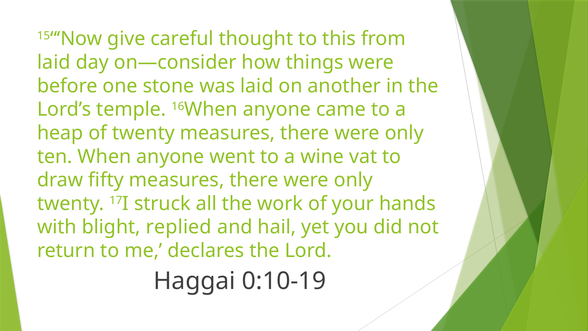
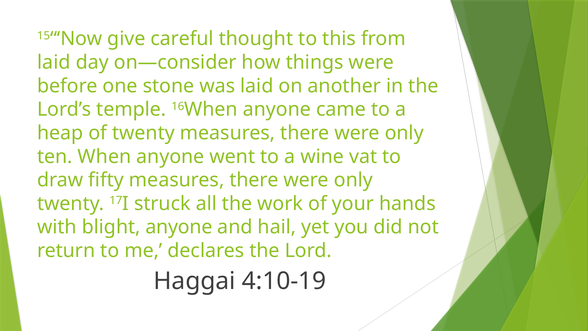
blight replied: replied -> anyone
0:10-19: 0:10-19 -> 4:10-19
